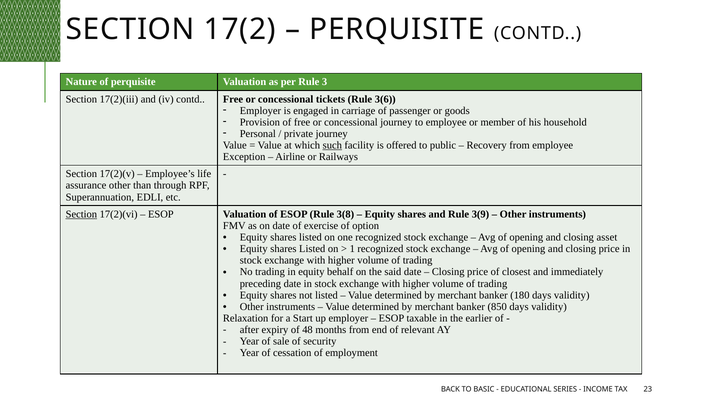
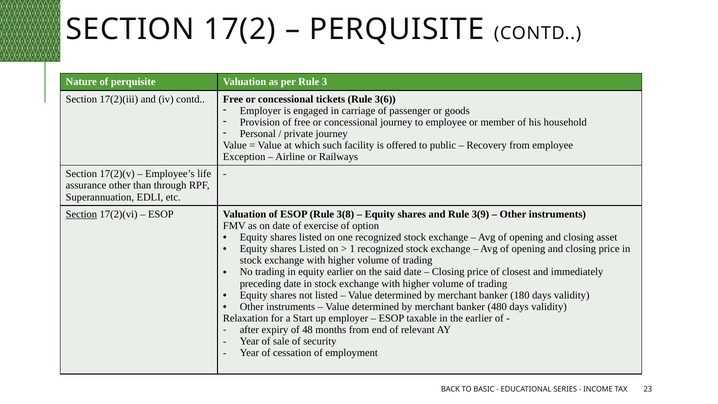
such underline: present -> none
equity behalf: behalf -> earlier
850: 850 -> 480
